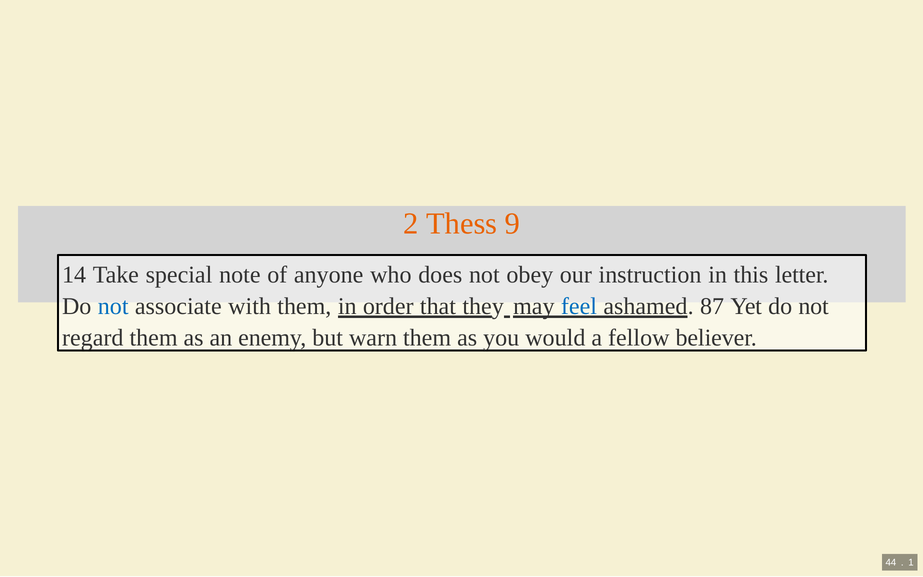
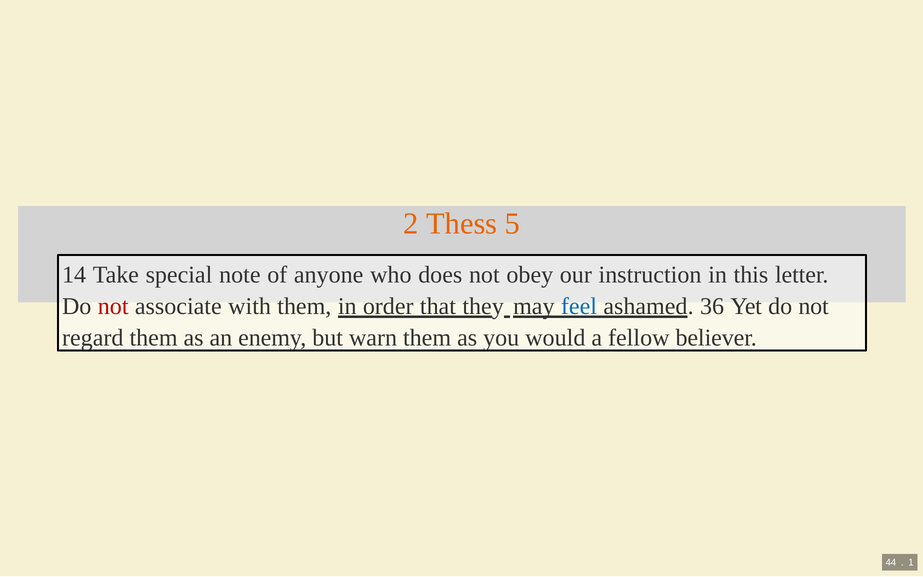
9: 9 -> 5
not at (113, 306) colour: blue -> red
87: 87 -> 36
